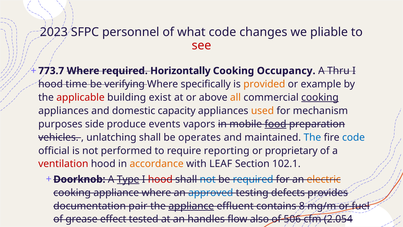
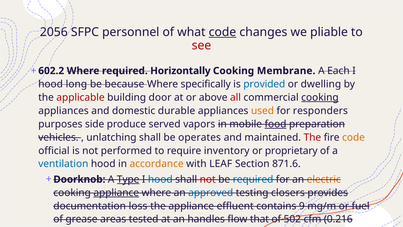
2023: 2023 -> 2056
code at (222, 32) underline: none -> present
773.7: 773.7 -> 602.2
Occupancy: Occupancy -> Membrane
Thru: Thru -> Each
time: time -> long
verifying: verifying -> because
provided colour: orange -> blue
example: example -> dwelling
exist: exist -> door
all colour: orange -> red
capacity: capacity -> durable
mechanism: mechanism -> responders
events: events -> served
The at (312, 137) colour: blue -> red
code at (354, 137) colour: blue -> orange
reporting: reporting -> inventory
ventilation colour: red -> blue
102.1: 102.1 -> 871.6
hood at (160, 179) colour: red -> blue
not at (208, 179) colour: blue -> red
appliance at (116, 192) underline: none -> present
defects: defects -> closers
pair: pair -> loss
appliance at (191, 206) underline: present -> none
8: 8 -> 9
effect: effect -> areas
also: also -> that
506: 506 -> 502
2.054: 2.054 -> 0.216
